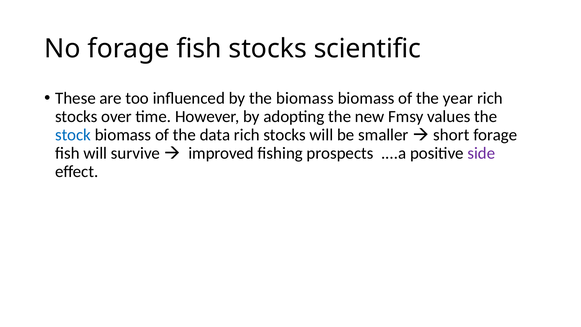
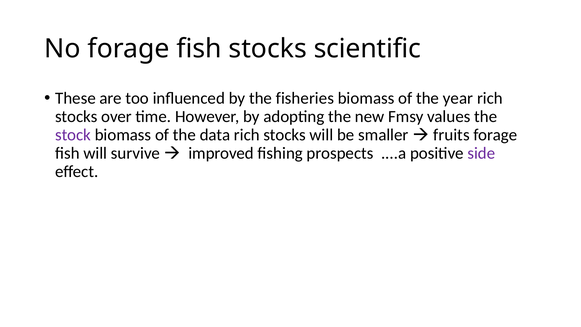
the biomass: biomass -> fisheries
stock colour: blue -> purple
short: short -> fruits
